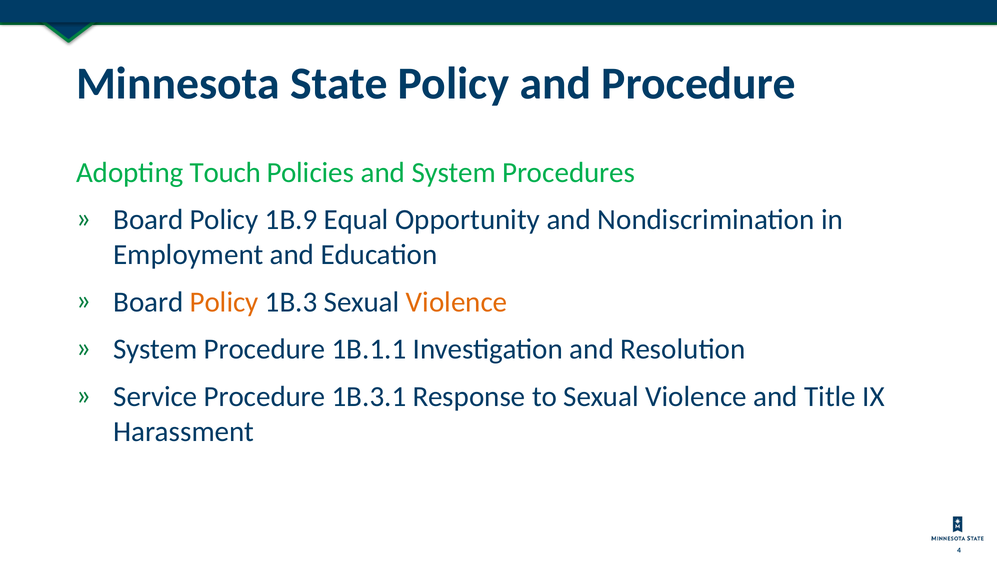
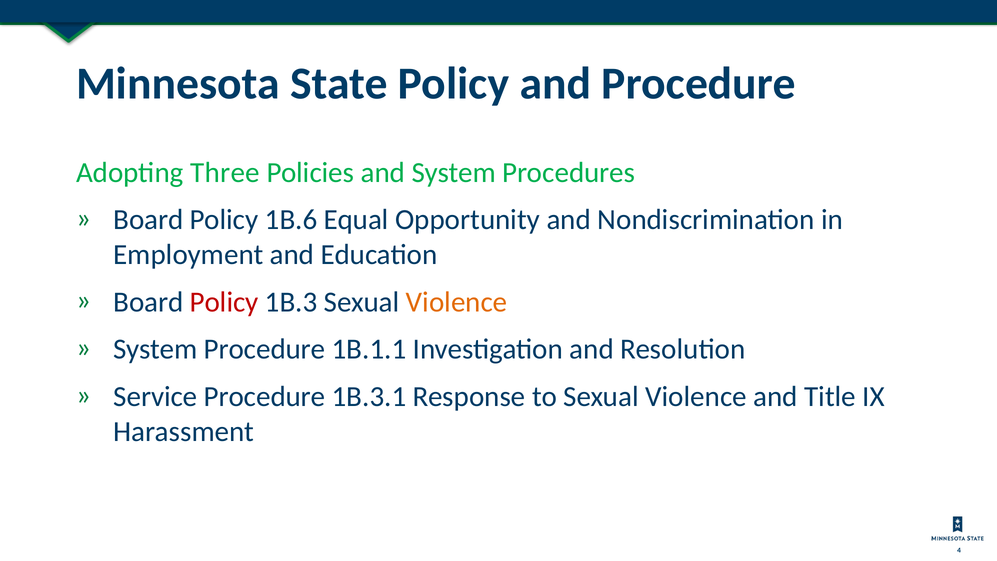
Touch: Touch -> Three
1B.9: 1B.9 -> 1B.6
Policy at (224, 302) colour: orange -> red
